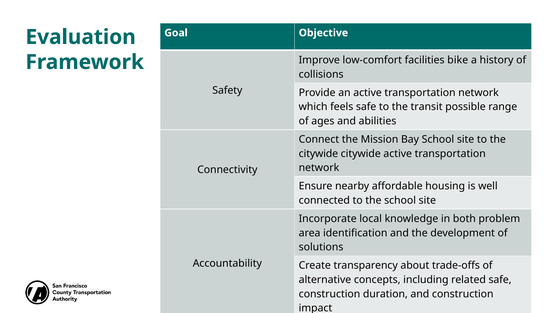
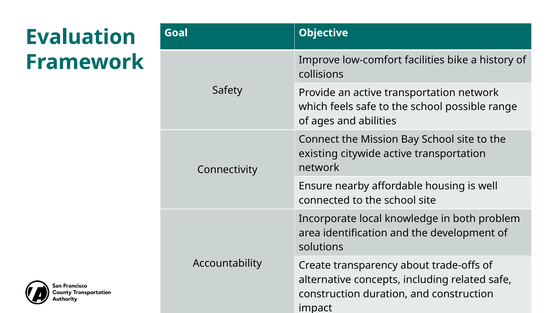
safe to the transit: transit -> school
citywide at (318, 154): citywide -> existing
